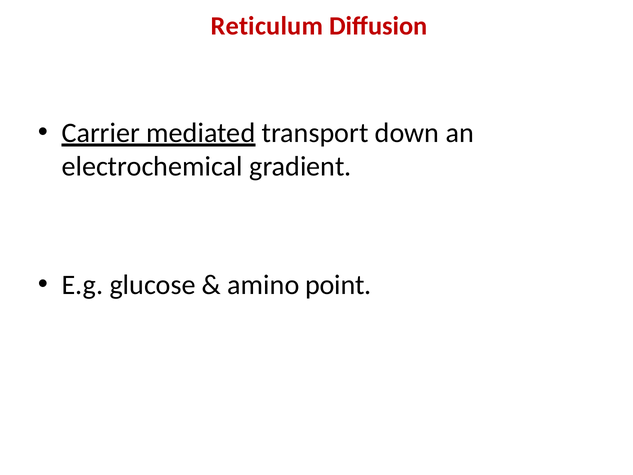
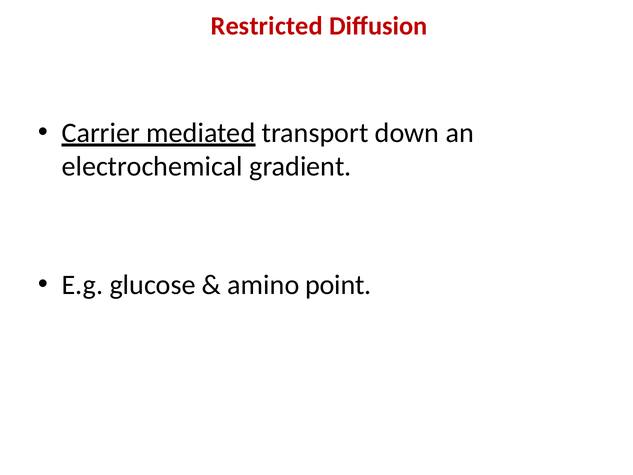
Reticulum: Reticulum -> Restricted
